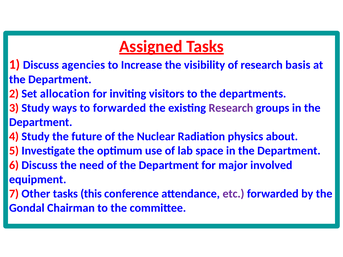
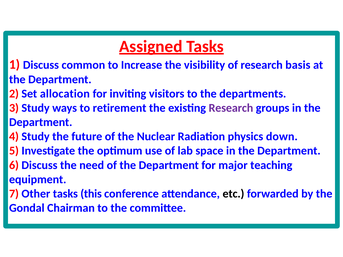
agencies: agencies -> common
to forwarded: forwarded -> retirement
about: about -> down
involved: involved -> teaching
etc colour: purple -> black
